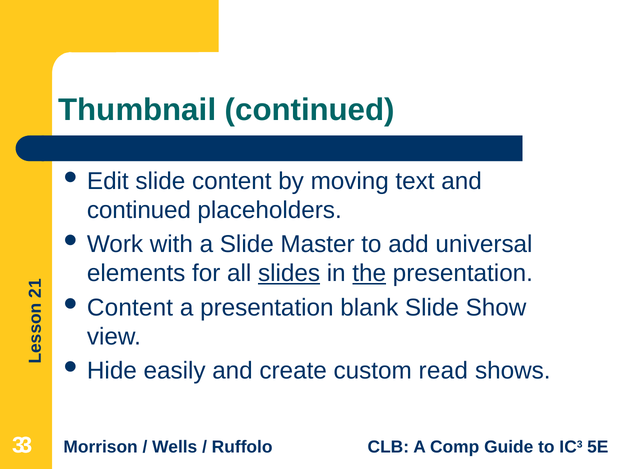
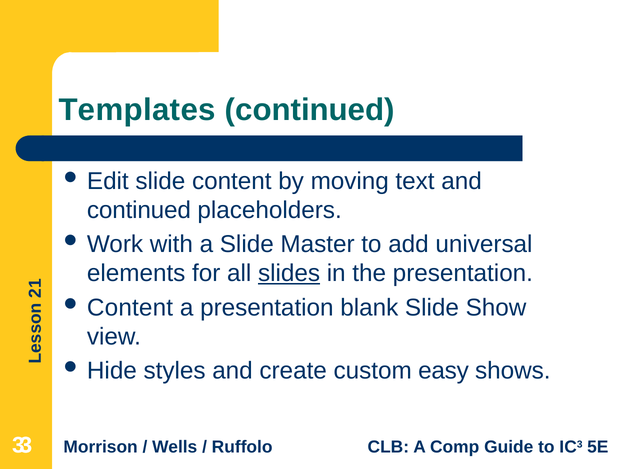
Thumbnail: Thumbnail -> Templates
the underline: present -> none
easily: easily -> styles
read: read -> easy
